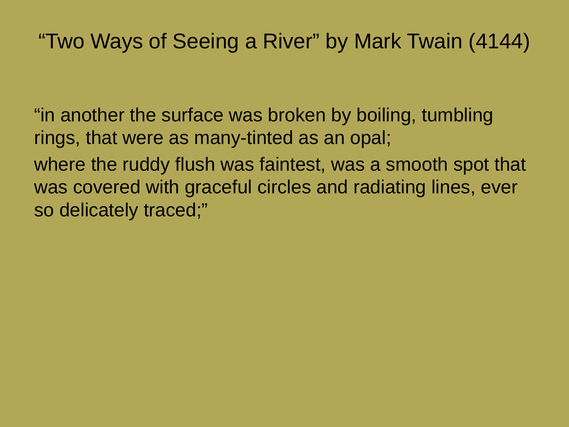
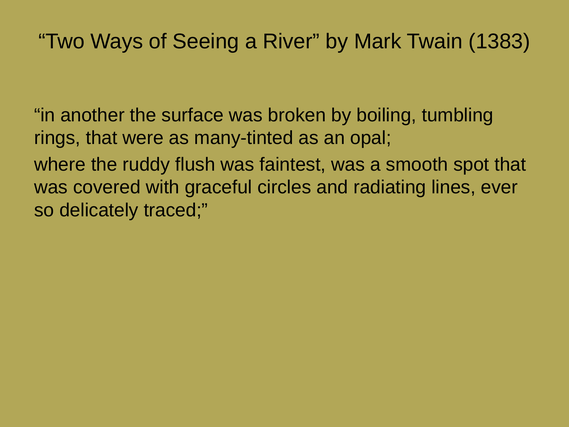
4144: 4144 -> 1383
